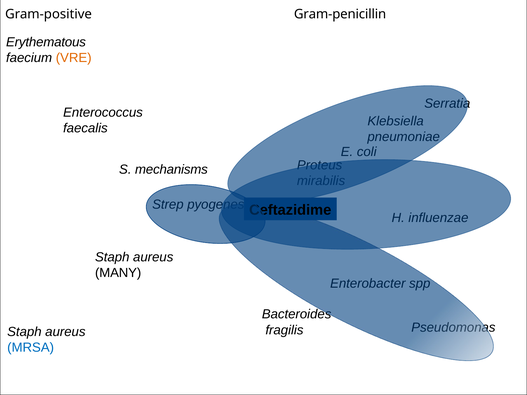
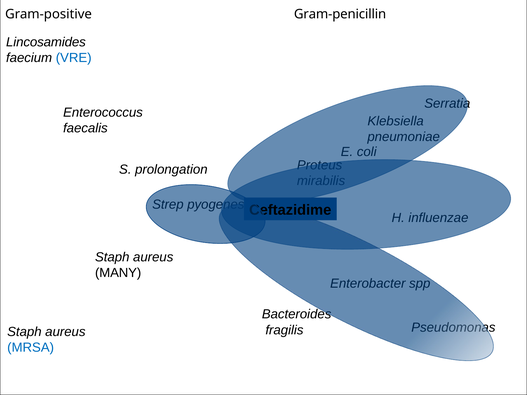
Erythematous: Erythematous -> Lincosamides
VRE colour: orange -> blue
mechanisms: mechanisms -> prolongation
